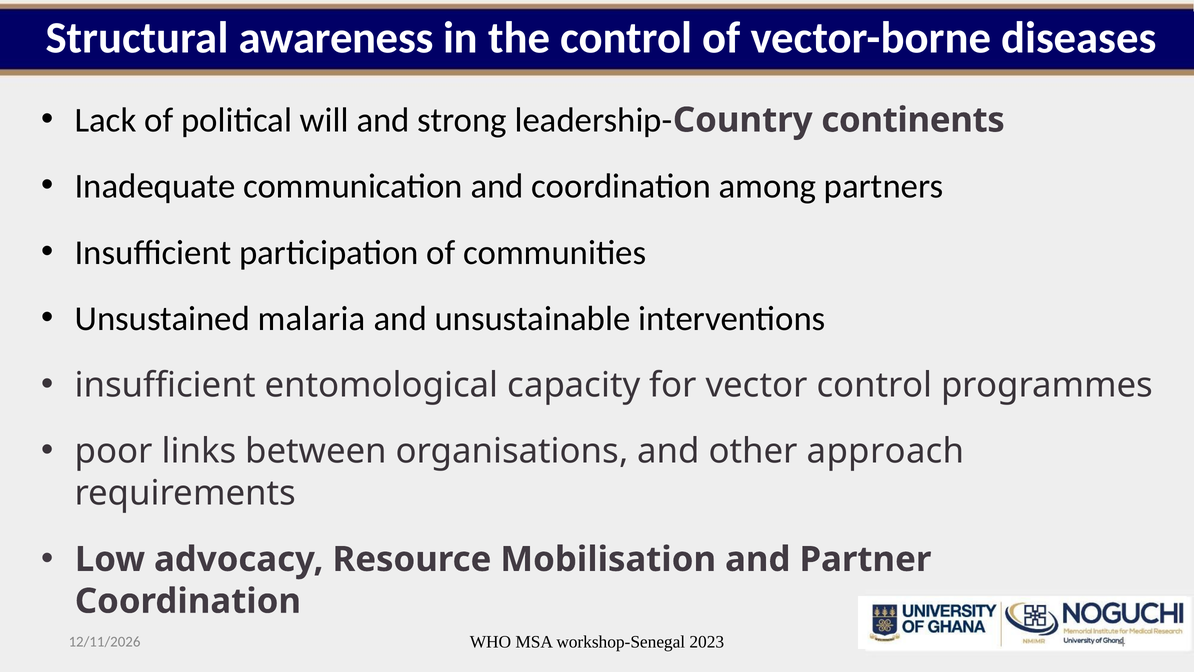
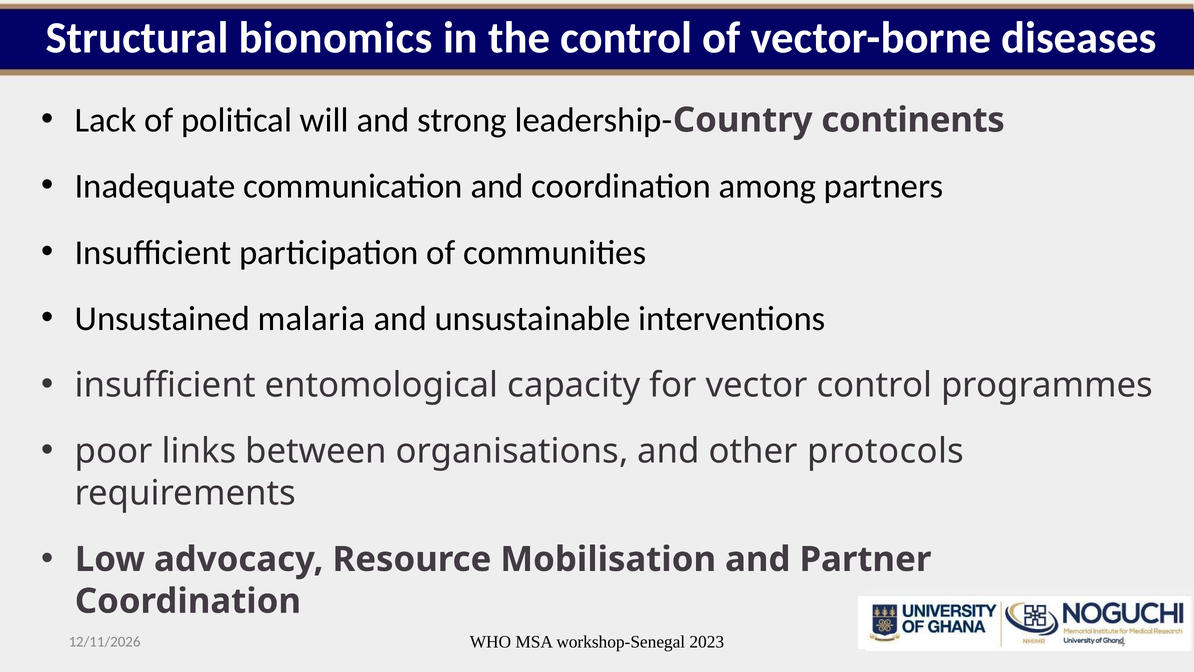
awareness: awareness -> bionomics
approach: approach -> protocols
